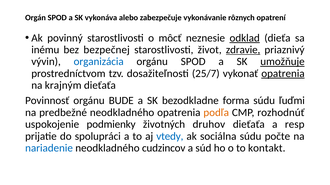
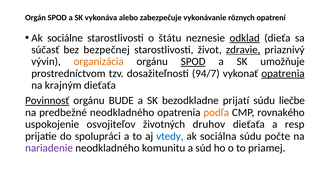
povinný: povinný -> sociálne
môcť: môcť -> štátu
inému: inému -> súčasť
organizácia colour: blue -> orange
SPOD at (193, 62) underline: none -> present
umožňuje underline: present -> none
25/7: 25/7 -> 94/7
Povinnosť underline: none -> present
forma: forma -> prijatí
ľuďmi: ľuďmi -> liečbe
rozhodnúť: rozhodnúť -> rovnakého
podmienky: podmienky -> osvojiteľov
nariadenie colour: blue -> purple
cudzincov: cudzincov -> komunitu
kontakt: kontakt -> priamej
